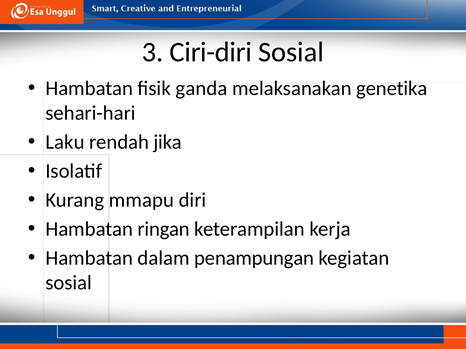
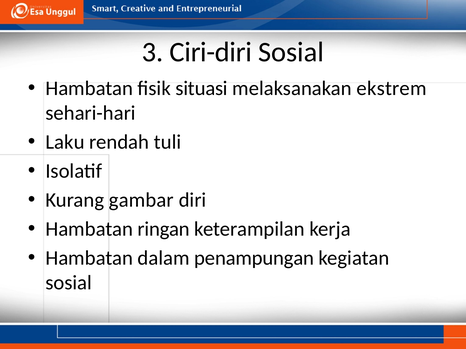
ganda: ganda -> situasi
genetika: genetika -> ekstrem
jika: jika -> tuli
mmapu: mmapu -> gambar
